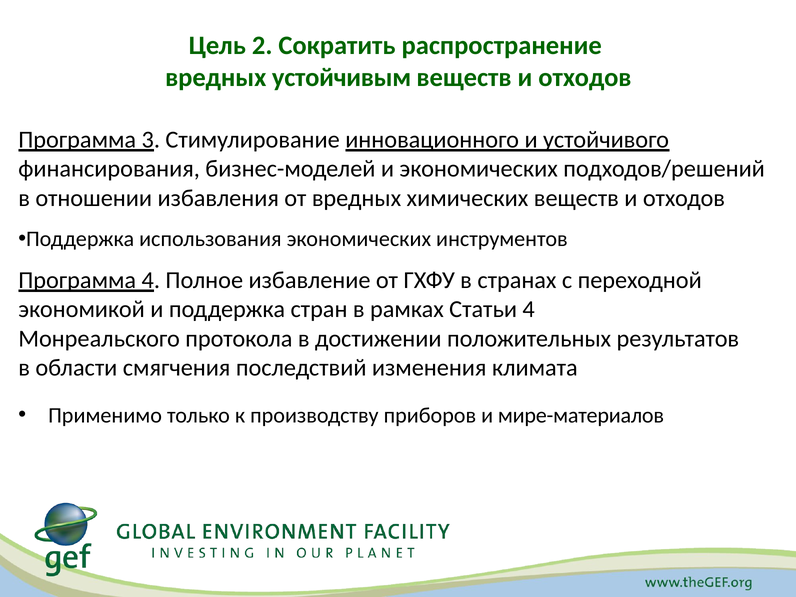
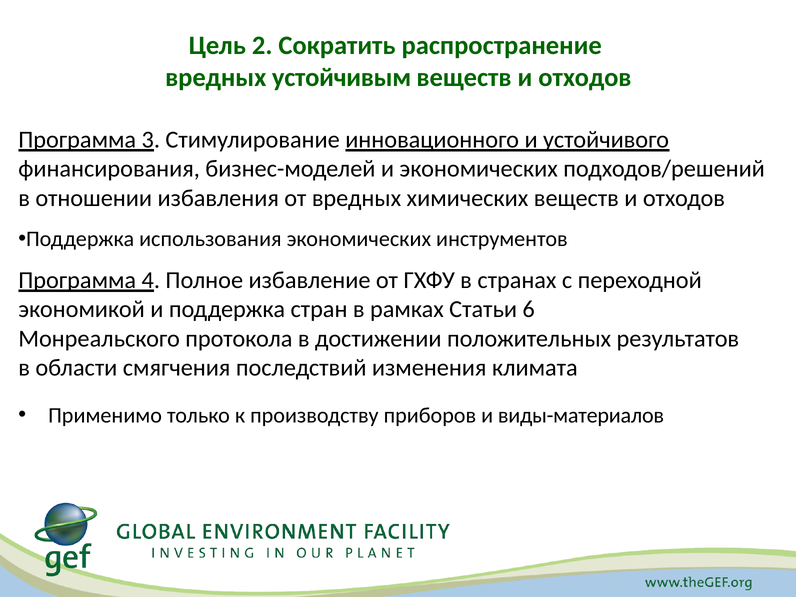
Статьи 4: 4 -> 6
мире-материалов: мире-материалов -> виды-материалов
